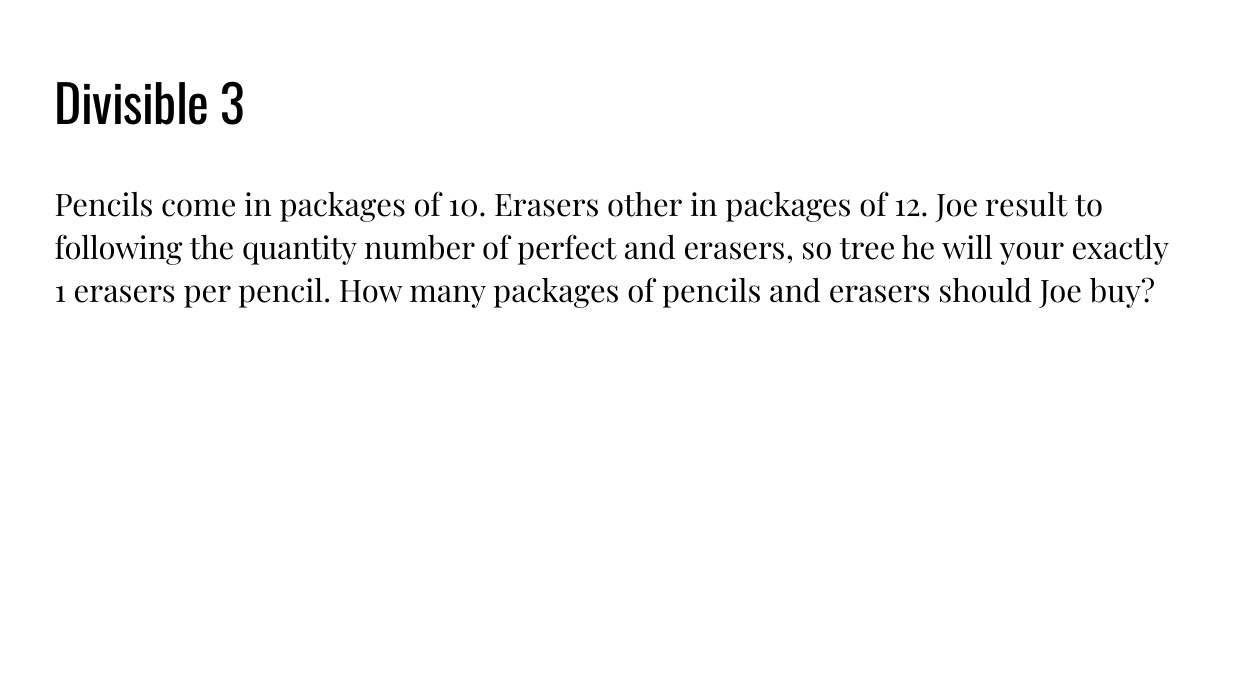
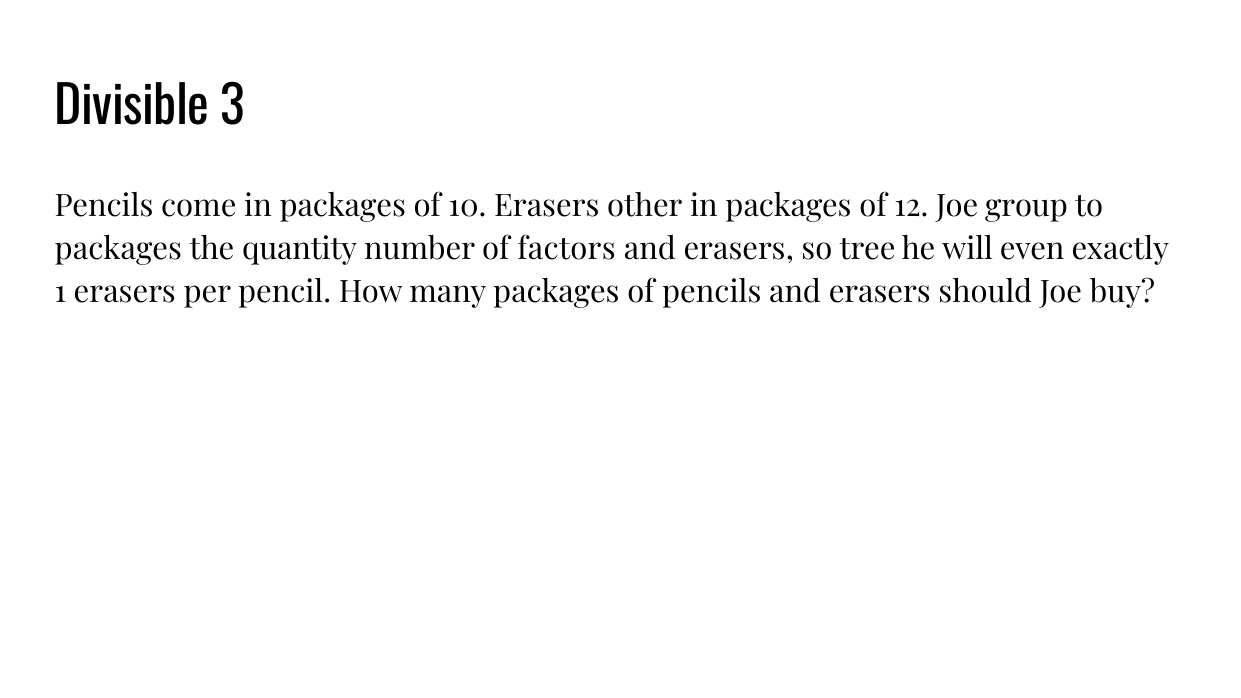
result: result -> group
following at (119, 249): following -> packages
perfect: perfect -> factors
your: your -> even
